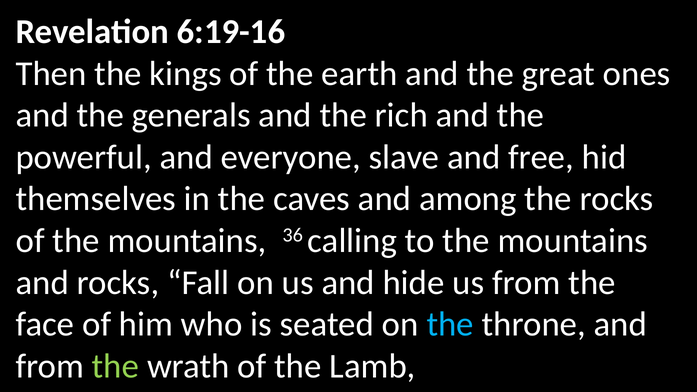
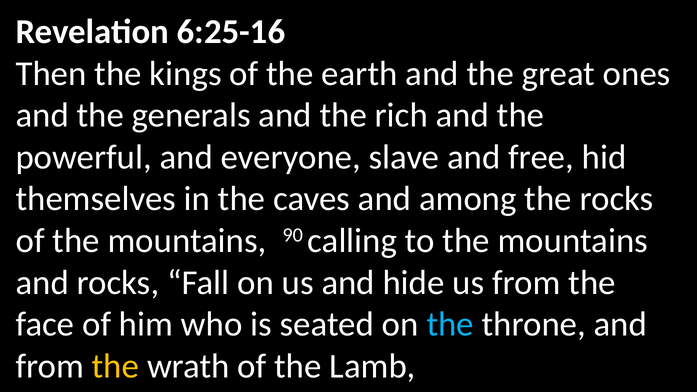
6:19-16: 6:19-16 -> 6:25-16
36: 36 -> 90
the at (115, 366) colour: light green -> yellow
